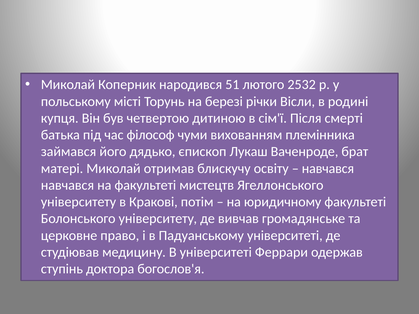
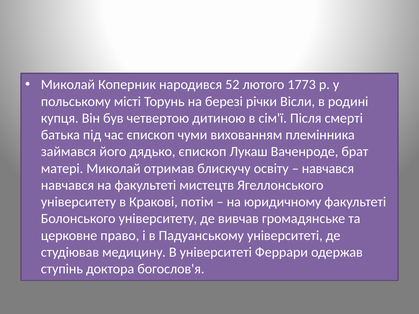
51: 51 -> 52
2532: 2532 -> 1773
час філософ: філософ -> єпископ
